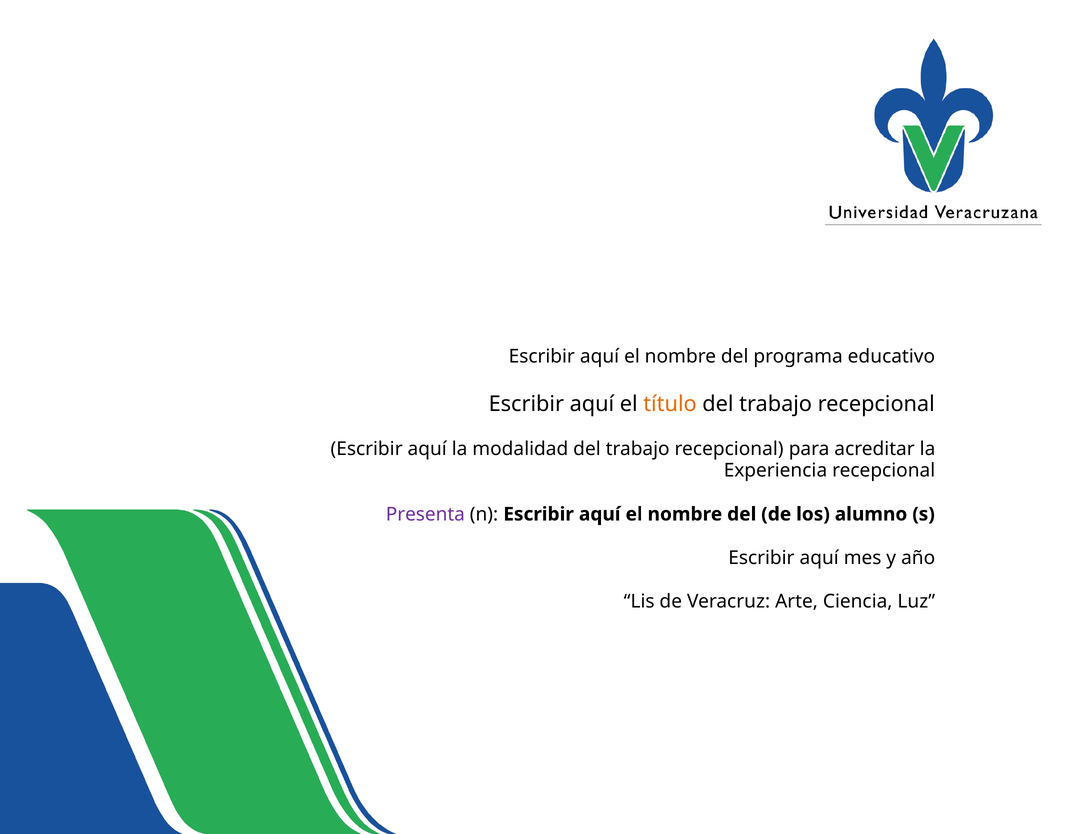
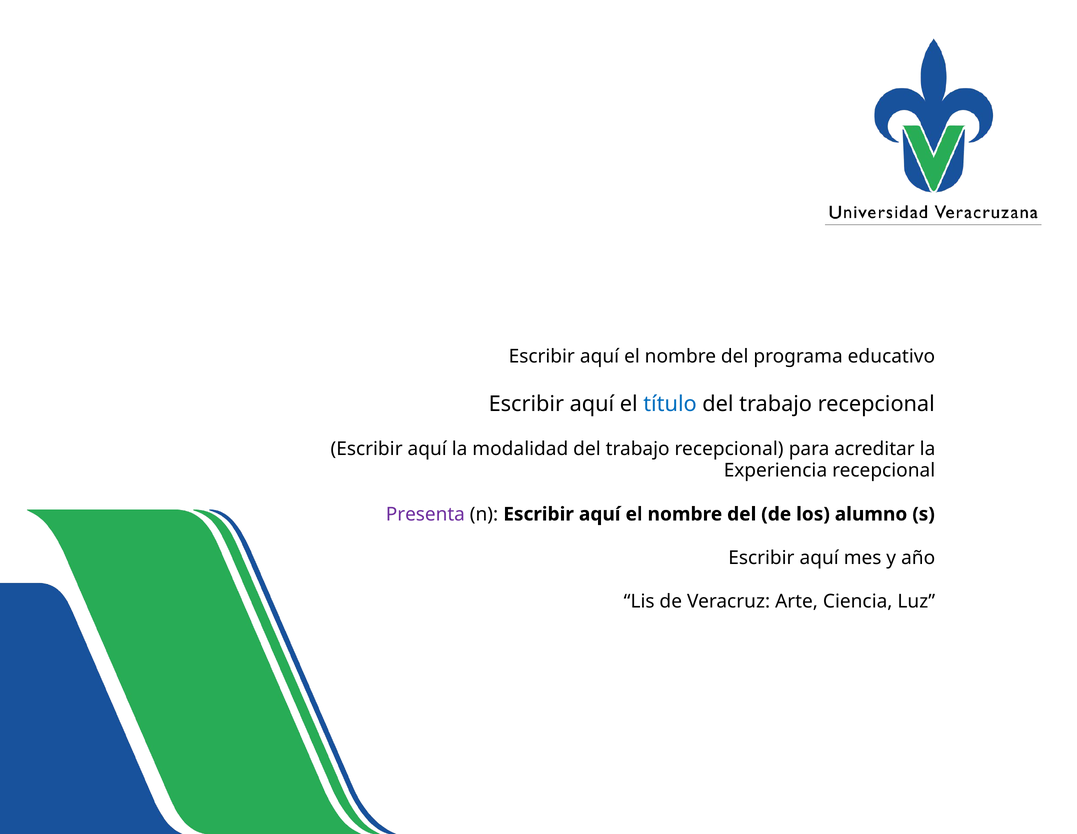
título colour: orange -> blue
